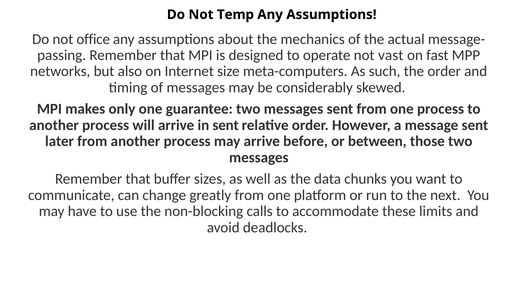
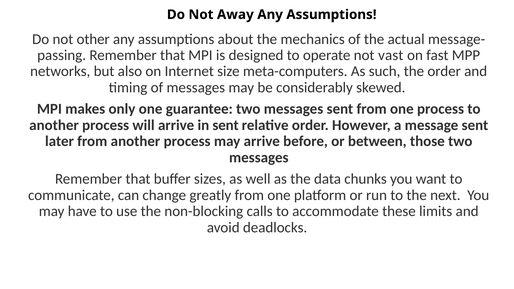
Temp: Temp -> Away
office: office -> other
